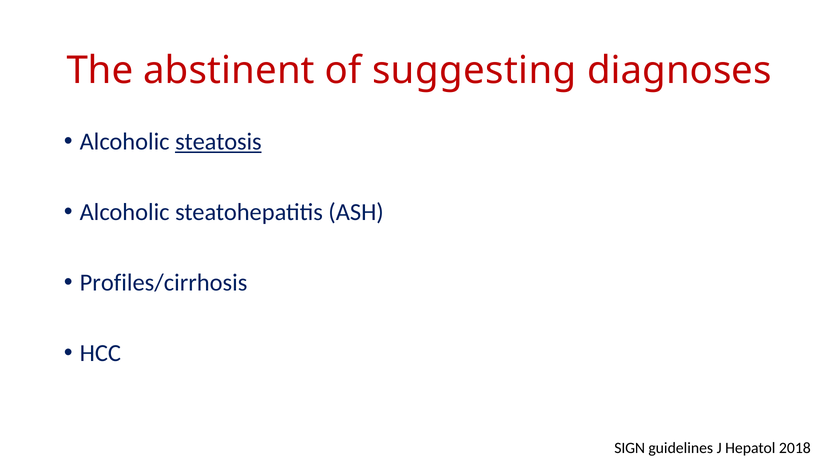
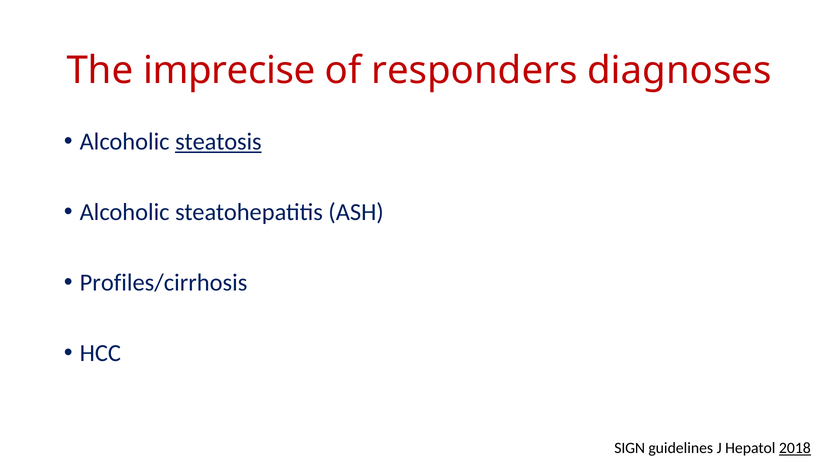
abstinent: abstinent -> imprecise
suggesting: suggesting -> responders
2018 underline: none -> present
